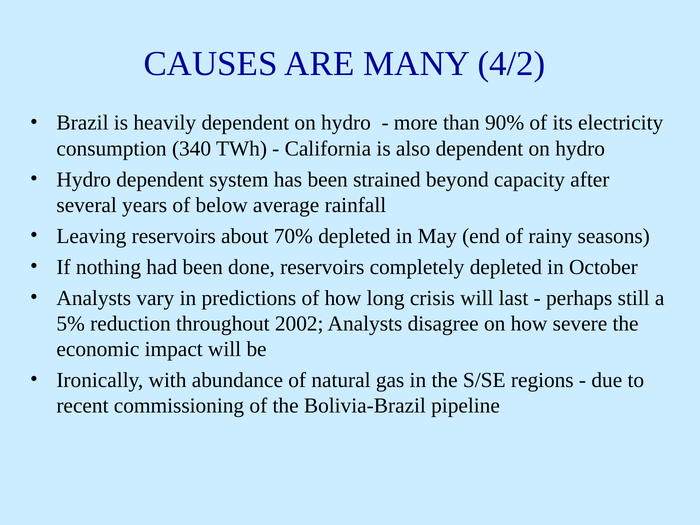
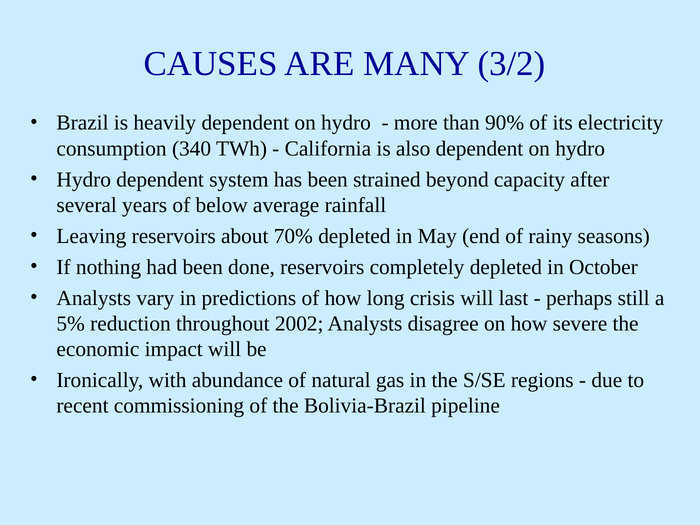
4/2: 4/2 -> 3/2
